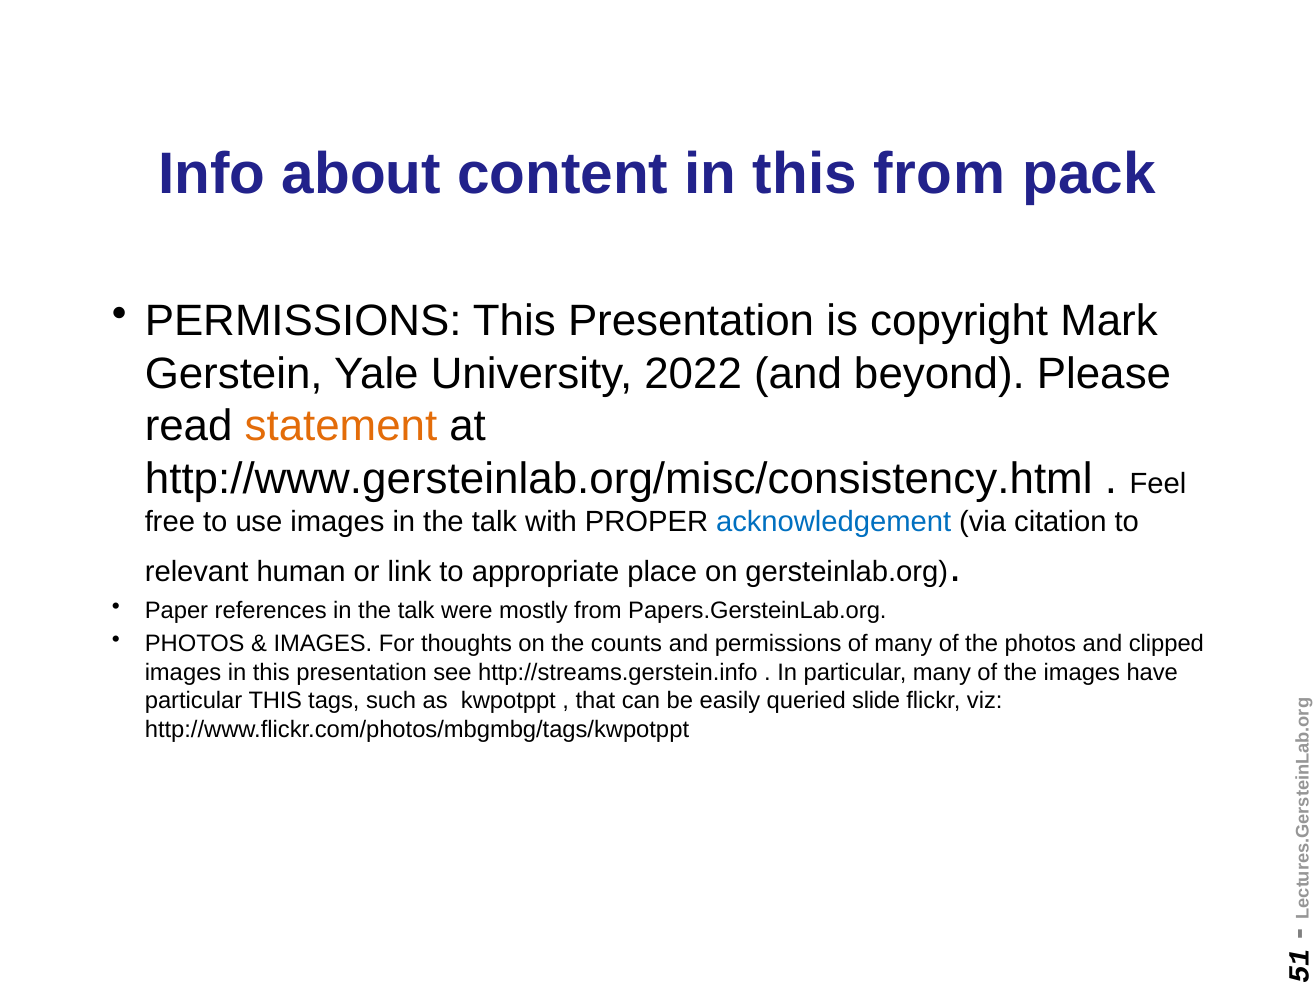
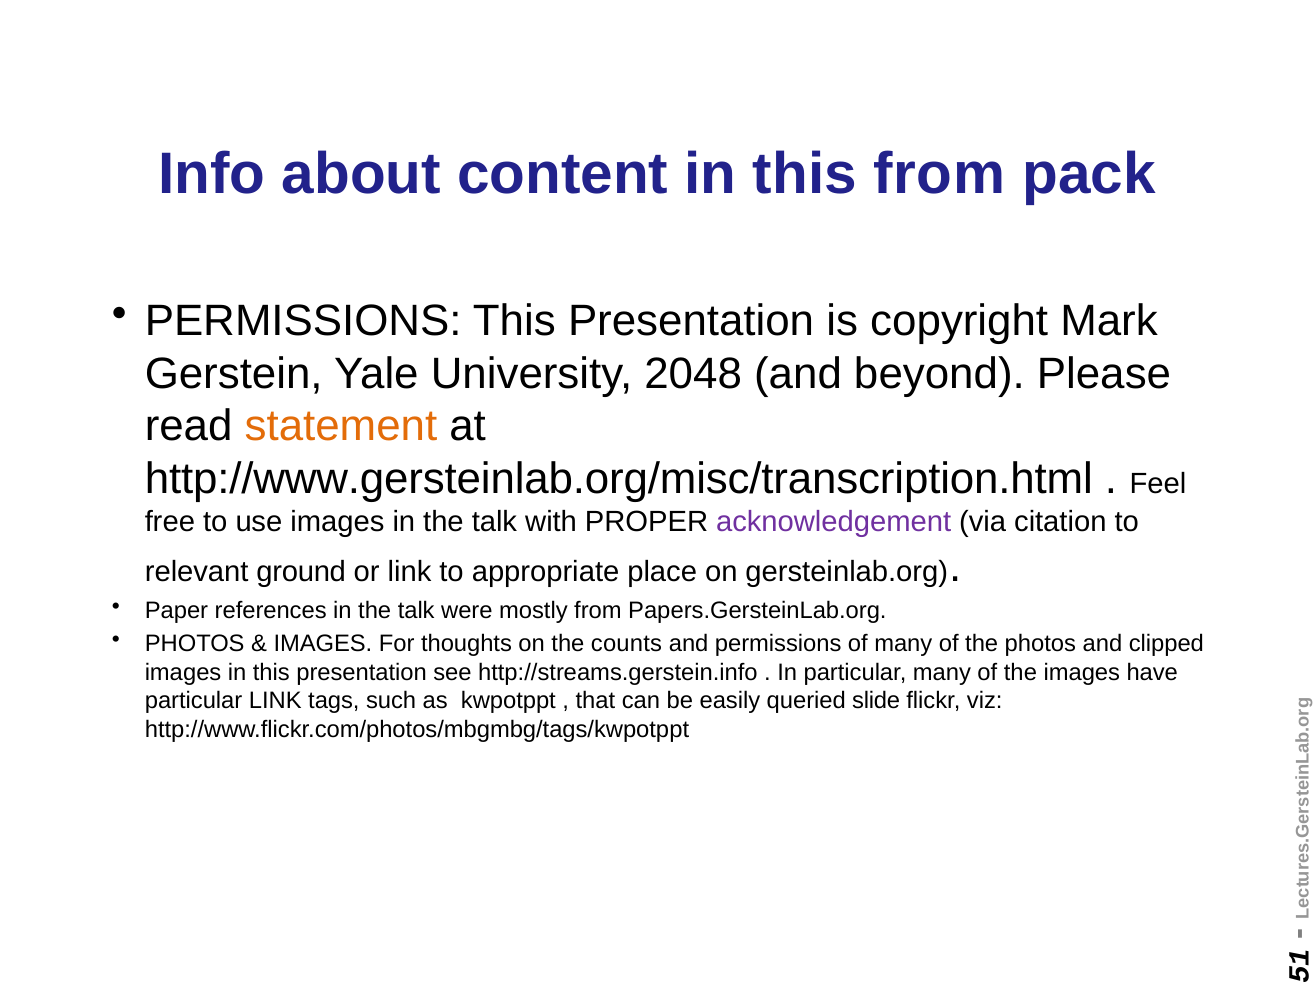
2022: 2022 -> 2048
http://www.gersteinlab.org/misc/consistency.html: http://www.gersteinlab.org/misc/consistency.html -> http://www.gersteinlab.org/misc/transcription.html
acknowledgement colour: blue -> purple
human: human -> ground
particular THIS: THIS -> LINK
